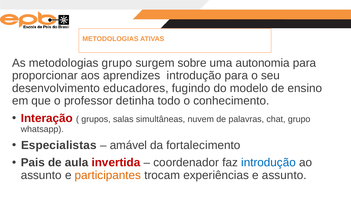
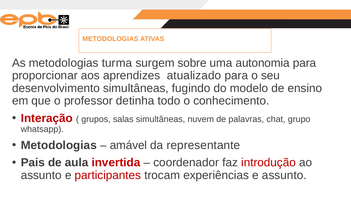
metodologias grupo: grupo -> turma
aprendizes introdução: introdução -> atualizado
desenvolvimento educadores: educadores -> simultâneas
Especialistas at (59, 145): Especialistas -> Metodologias
fortalecimento: fortalecimento -> representante
introdução at (268, 163) colour: blue -> red
participantes colour: orange -> red
